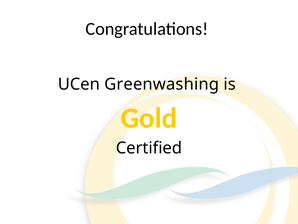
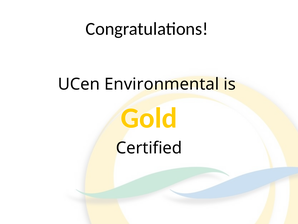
Greenwashing: Greenwashing -> Environmental
